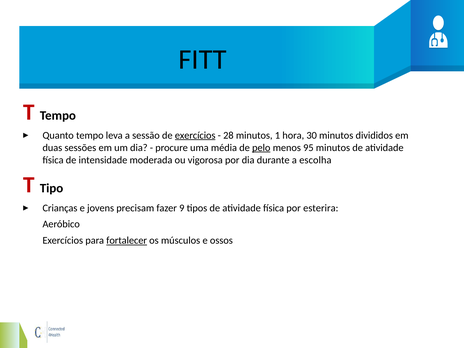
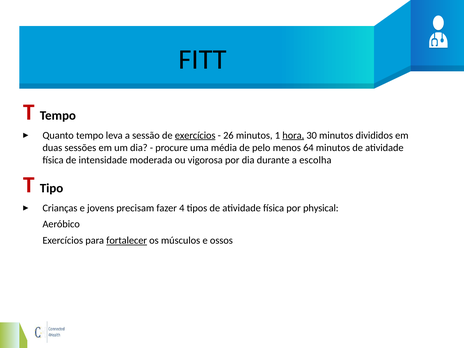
28: 28 -> 26
hora underline: none -> present
pelo underline: present -> none
95: 95 -> 64
9: 9 -> 4
esterira: esterira -> physical
